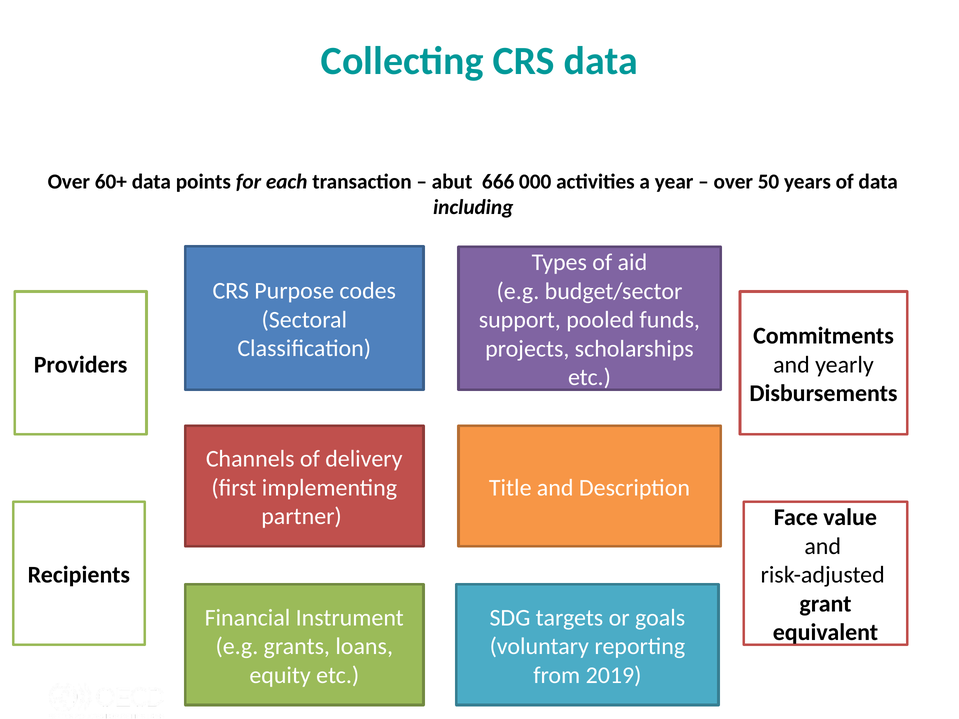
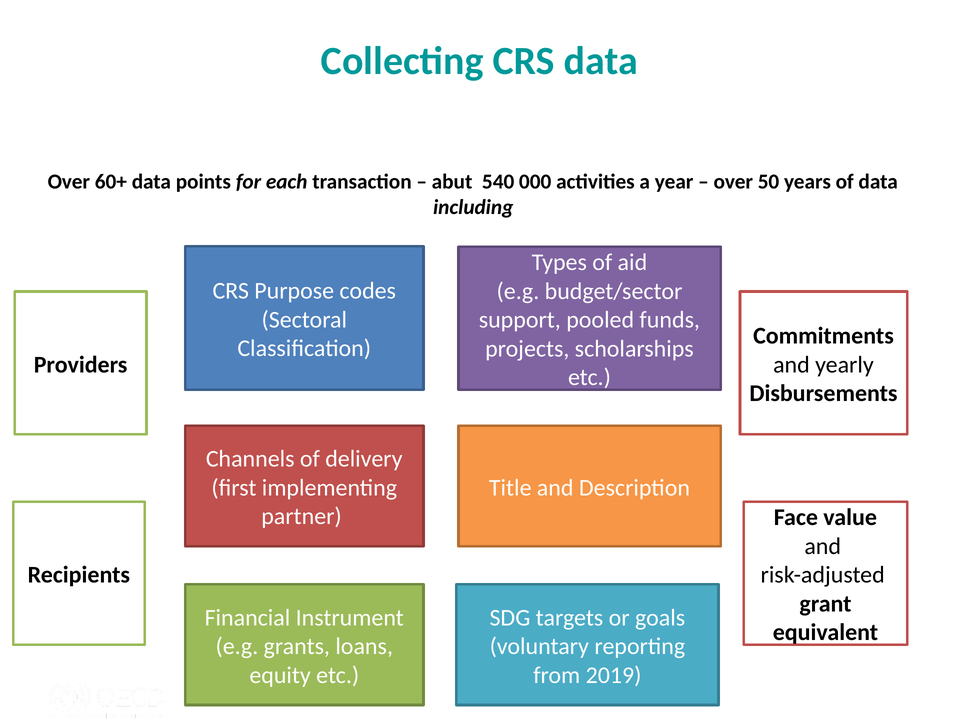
666: 666 -> 540
